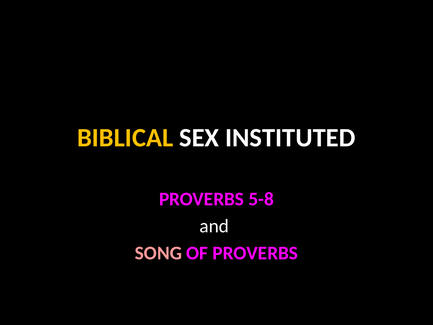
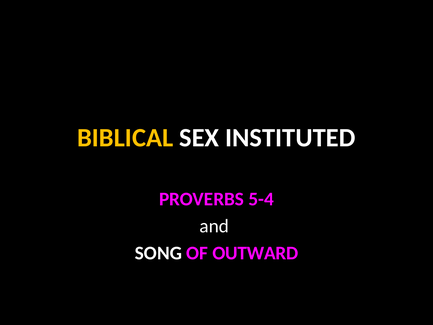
5-8: 5-8 -> 5-4
SONG colour: pink -> white
OF PROVERBS: PROVERBS -> OUTWARD
